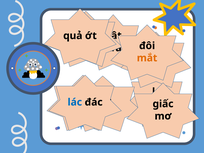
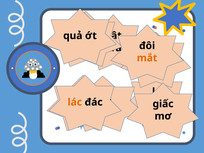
lác colour: blue -> orange
